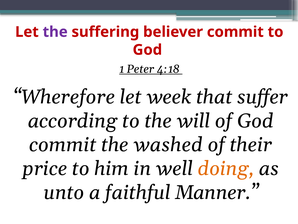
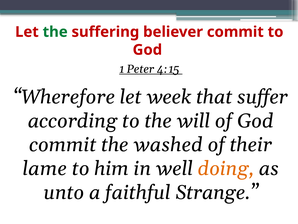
the at (55, 32) colour: purple -> green
4:18: 4:18 -> 4:15
price: price -> lame
Manner: Manner -> Strange
